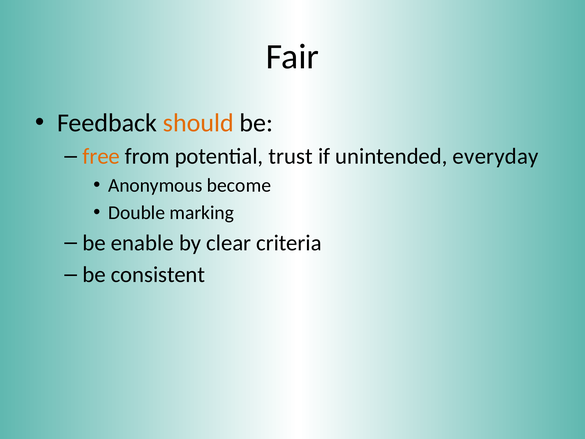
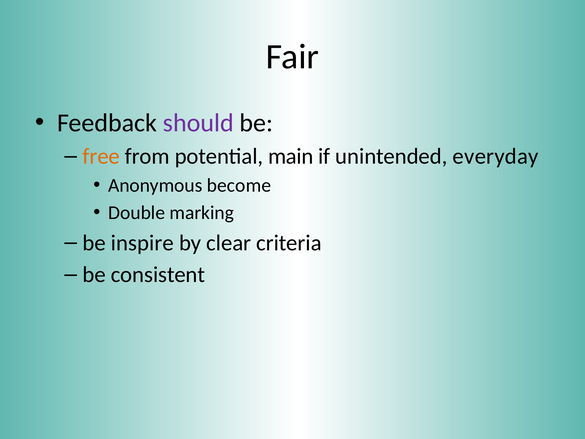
should colour: orange -> purple
trust: trust -> main
enable: enable -> inspire
